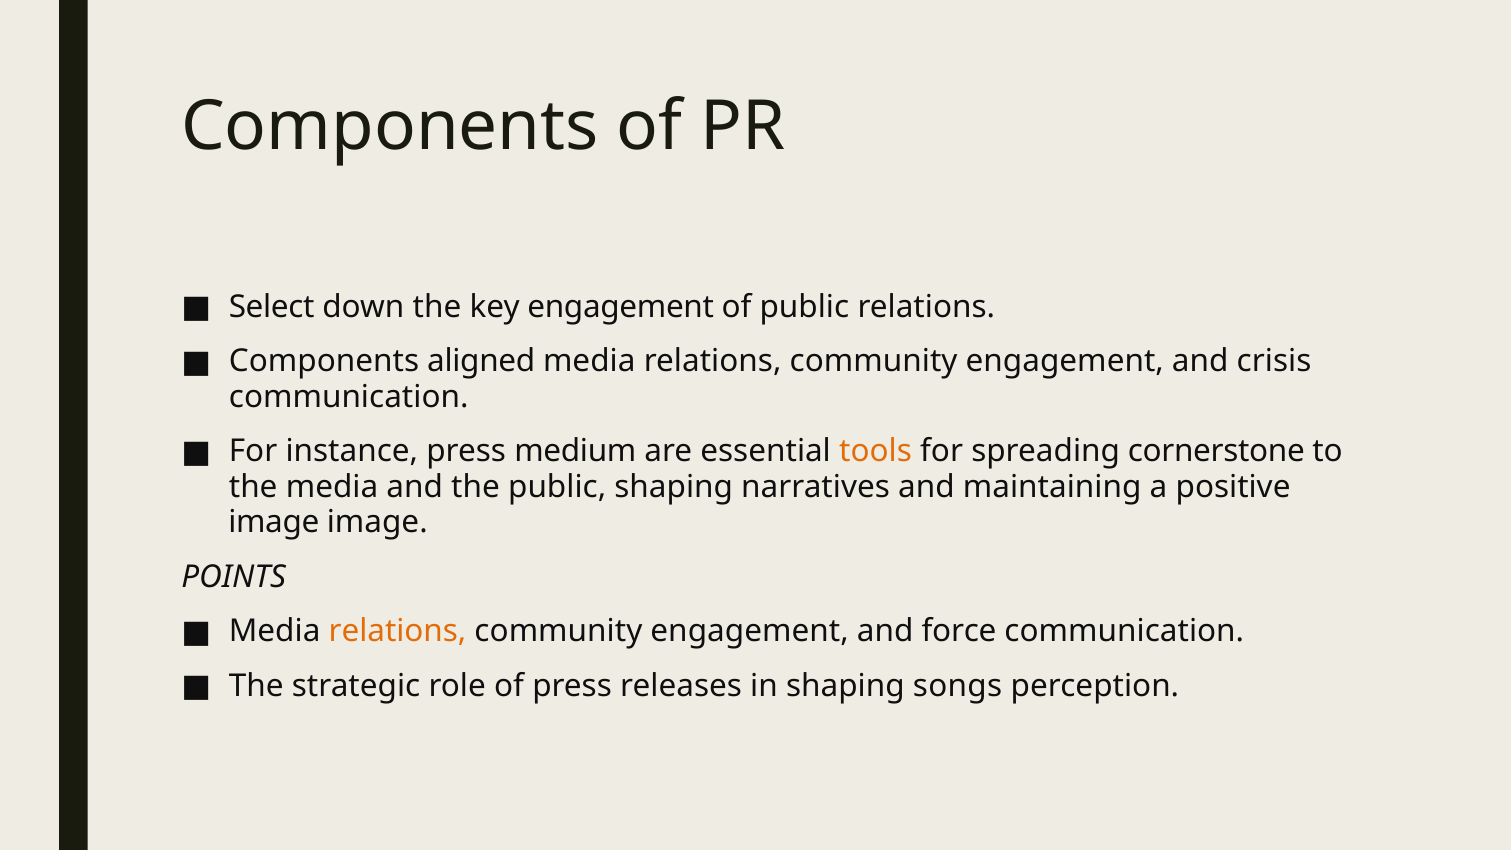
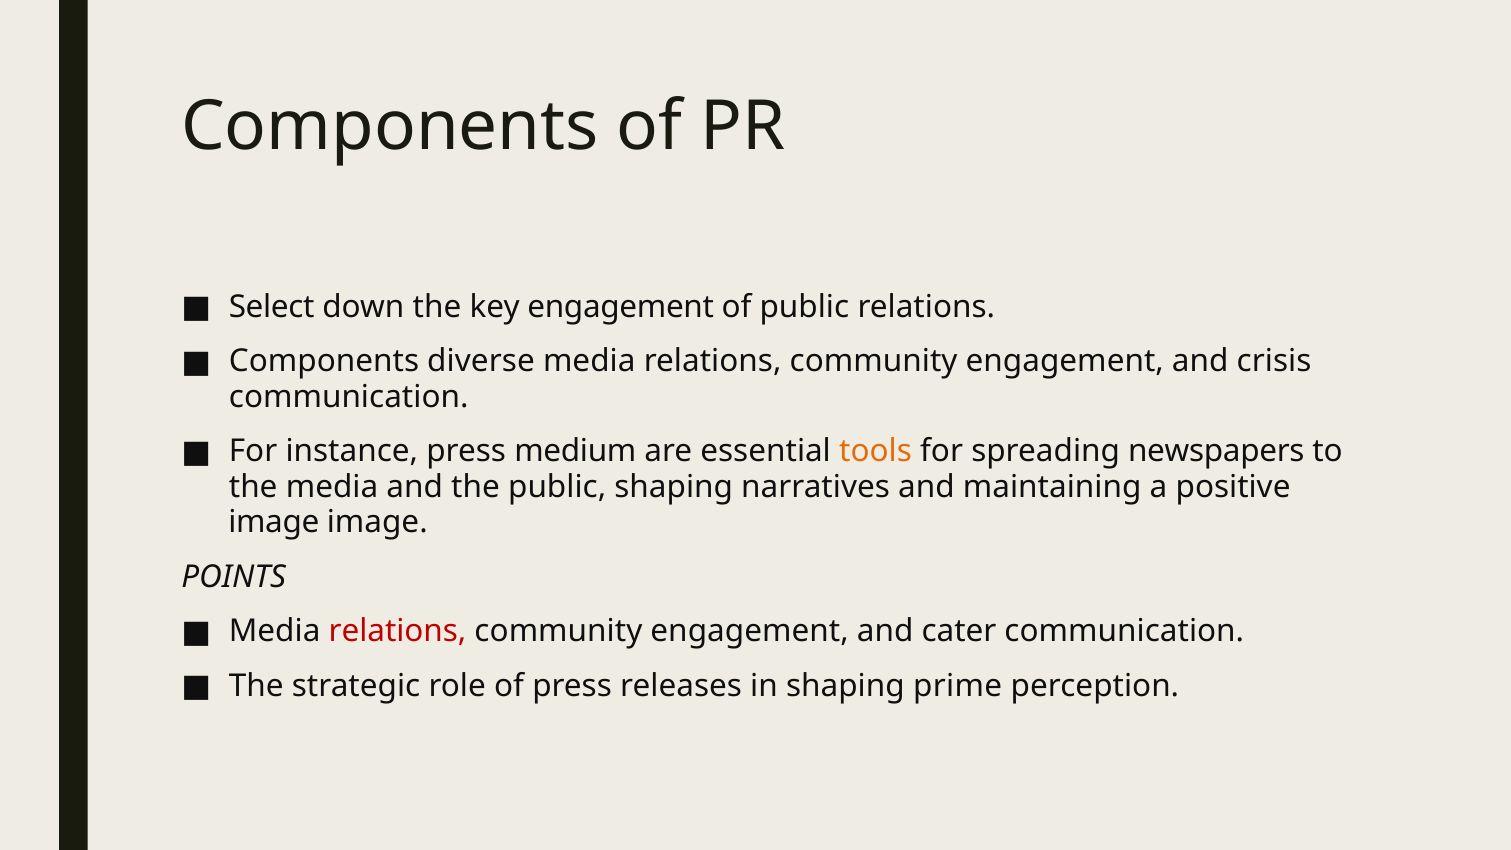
aligned: aligned -> diverse
cornerstone: cornerstone -> newspapers
relations at (398, 631) colour: orange -> red
force: force -> cater
songs: songs -> prime
